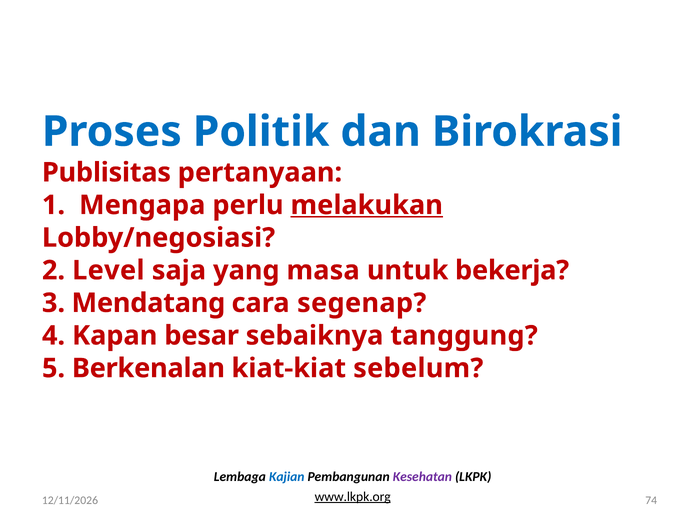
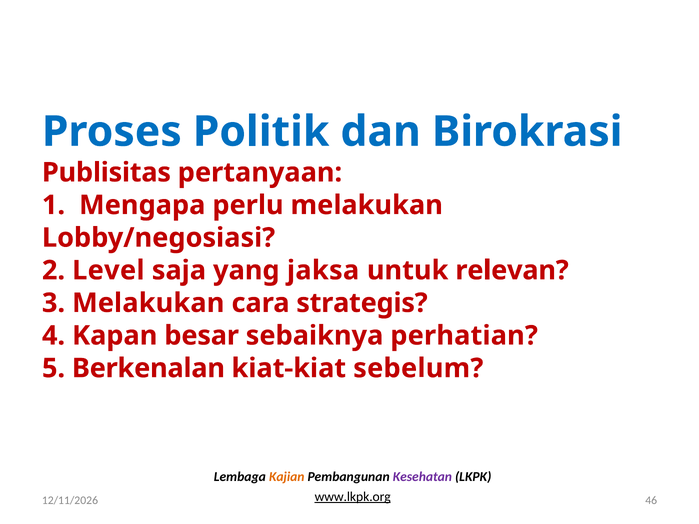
melakukan at (367, 205) underline: present -> none
masa: masa -> jaksa
bekerja: bekerja -> relevan
3 Mendatang: Mendatang -> Melakukan
segenap: segenap -> strategis
tanggung: tanggung -> perhatian
Kajian colour: blue -> orange
74: 74 -> 46
